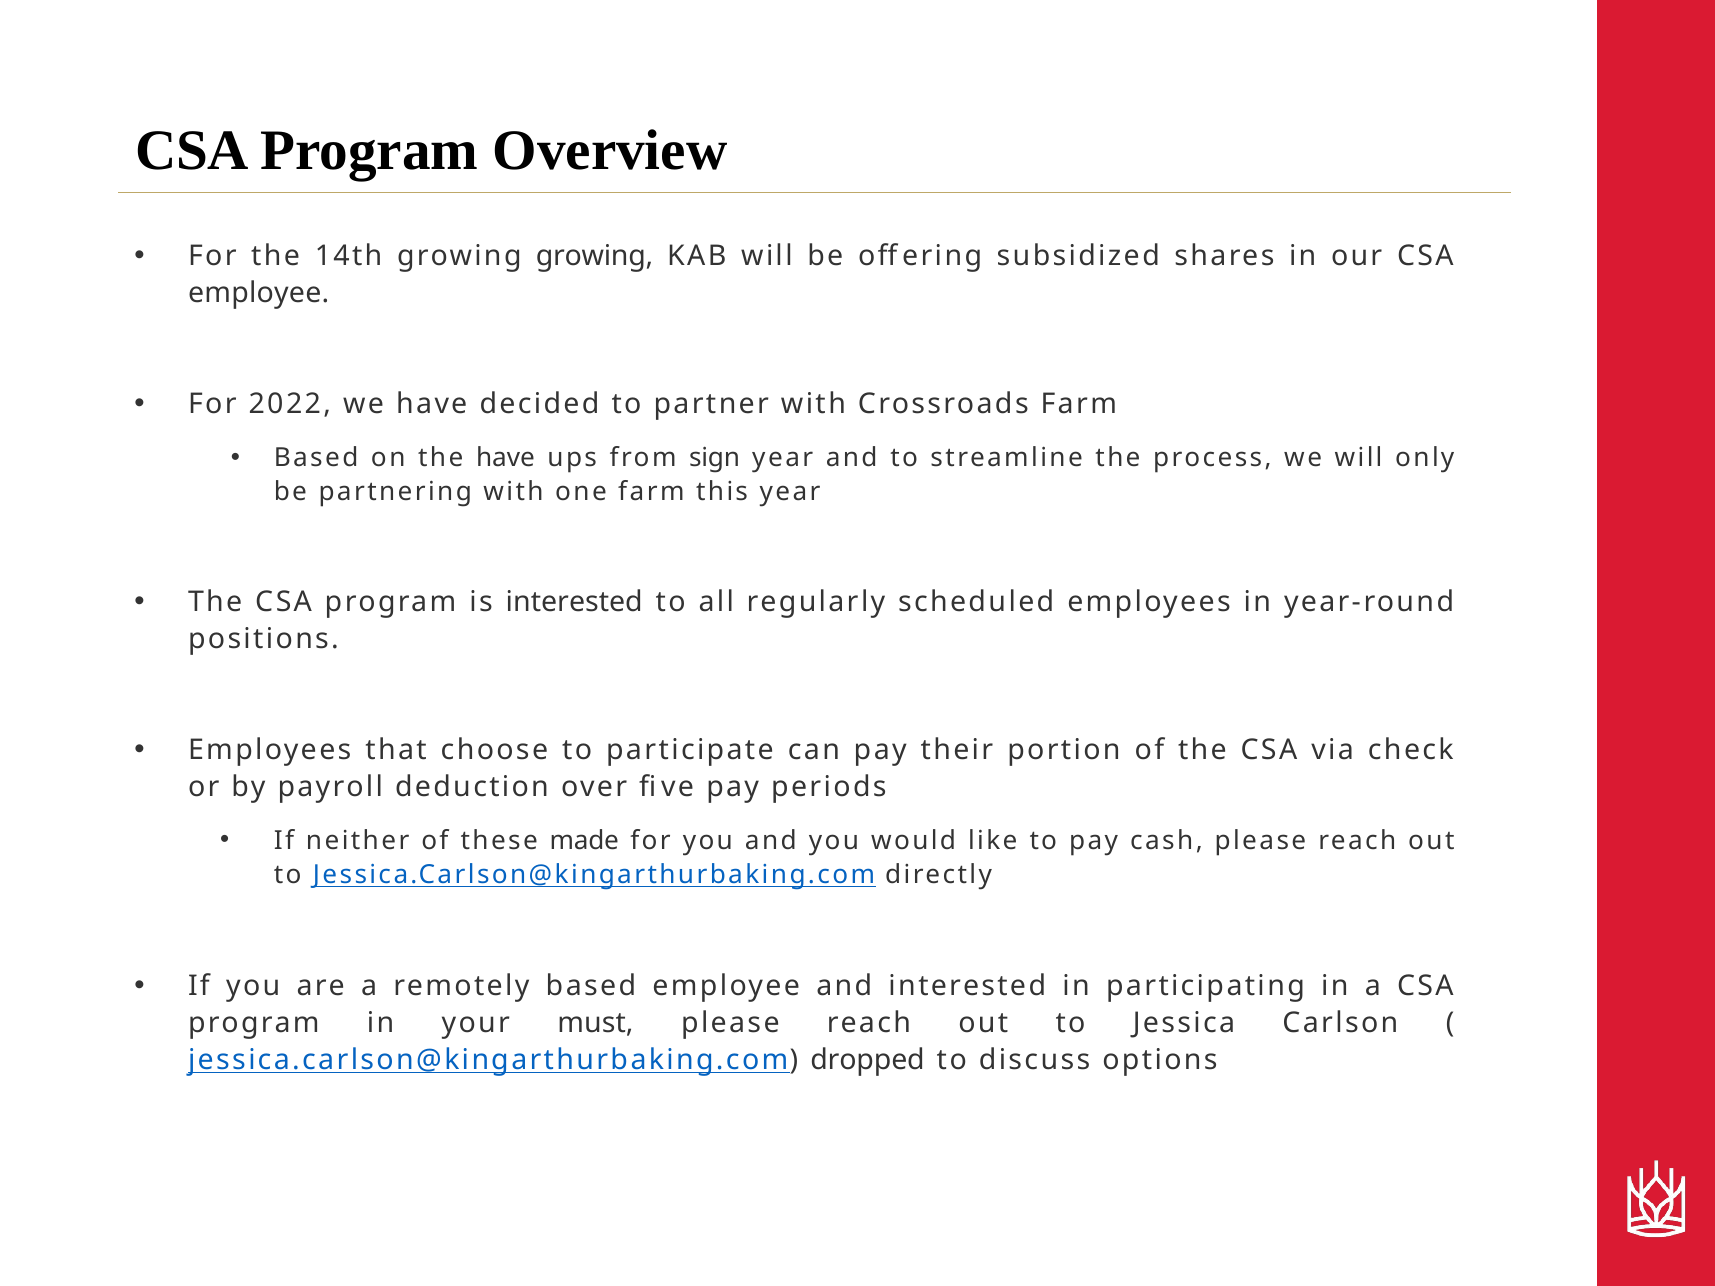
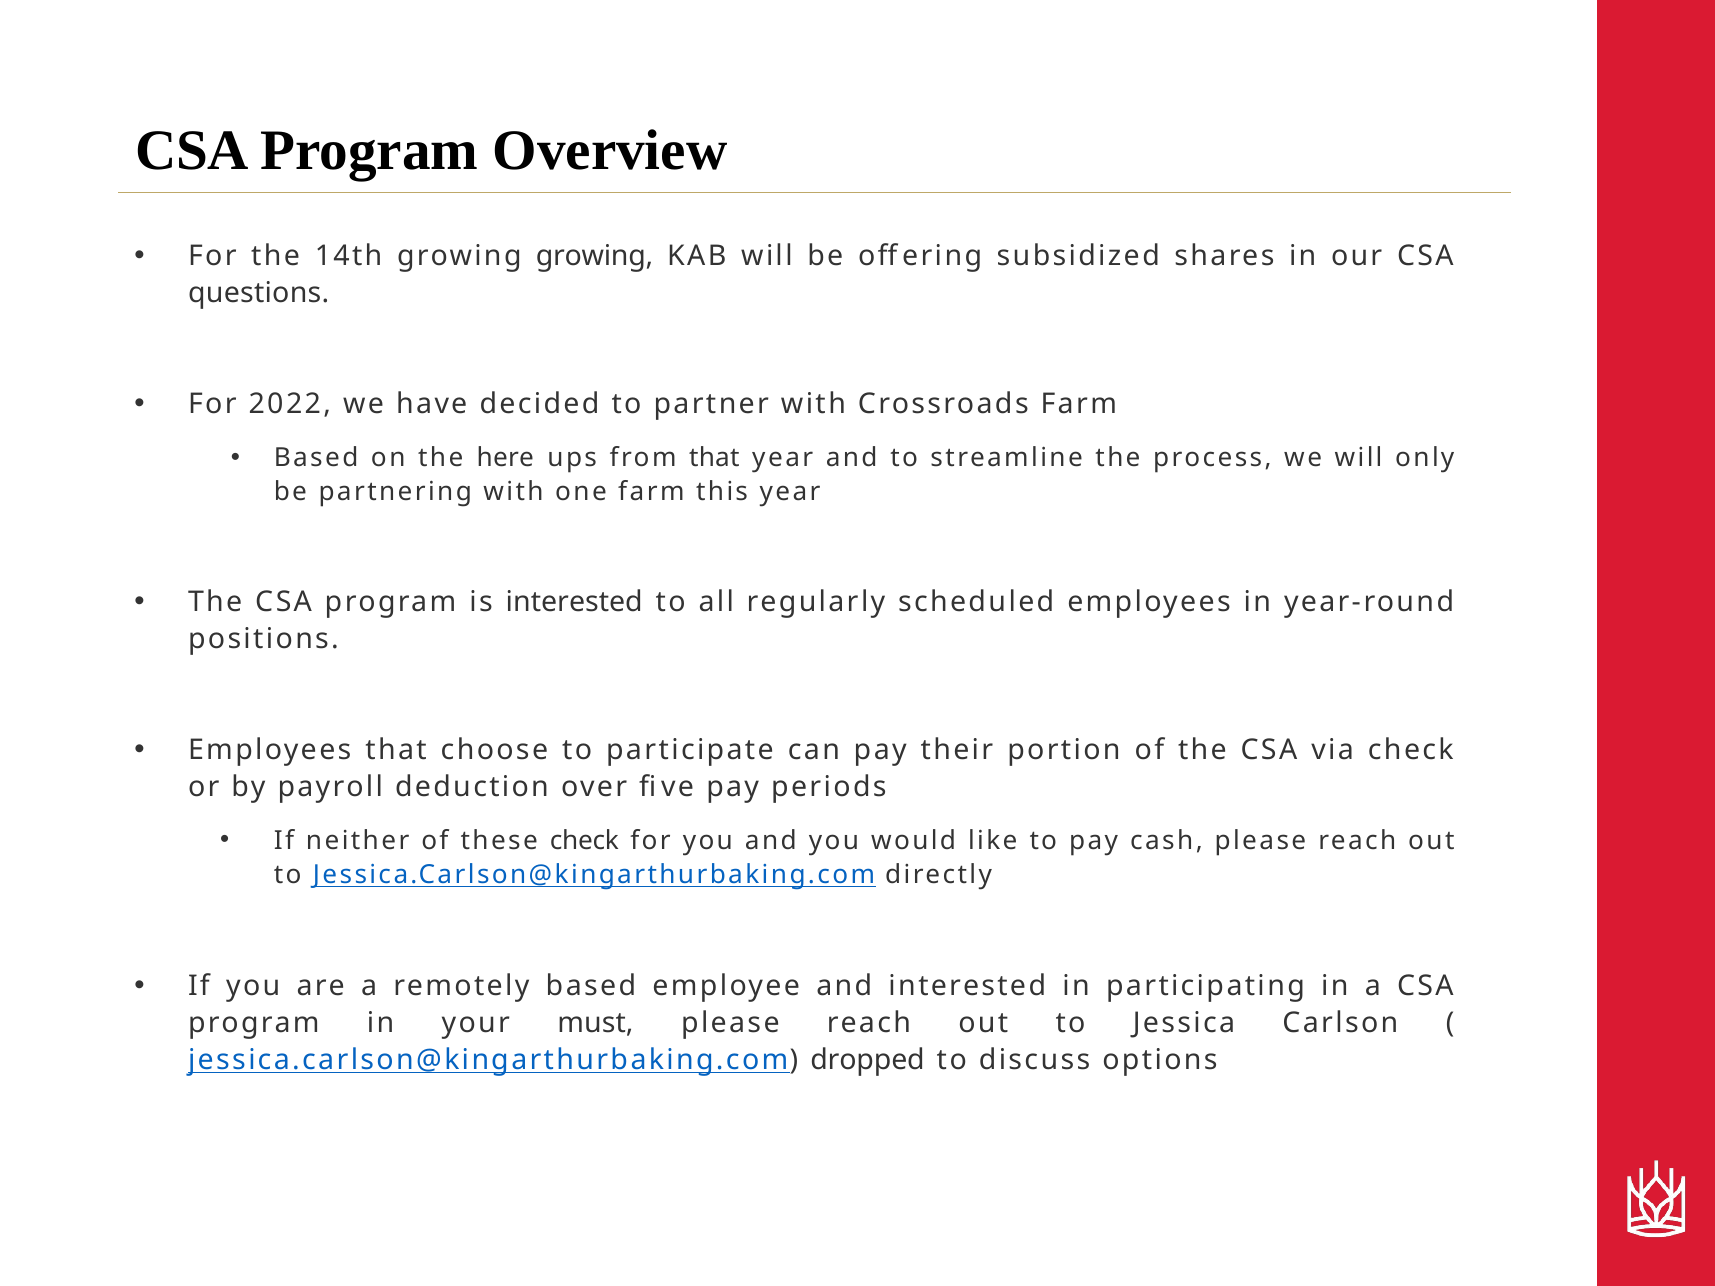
employee at (259, 293): employee -> questions
the have: have -> here
from sign: sign -> that
these made: made -> check
